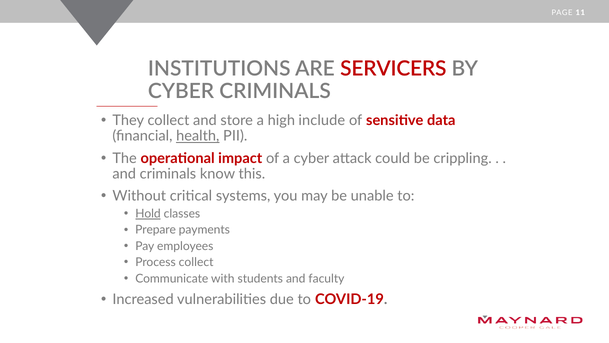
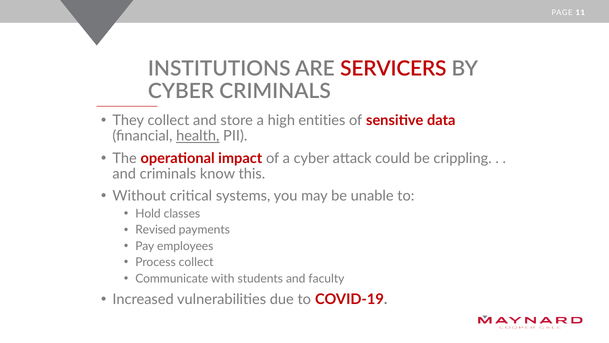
include: include -> entities
Hold underline: present -> none
Prepare: Prepare -> Revised
